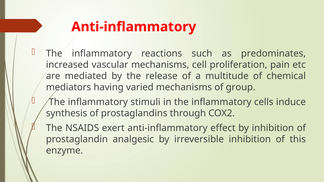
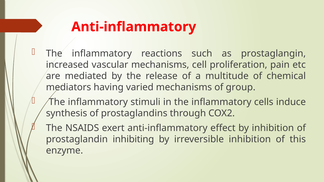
predominates: predominates -> prostaglangin
analgesic: analgesic -> inhibiting
